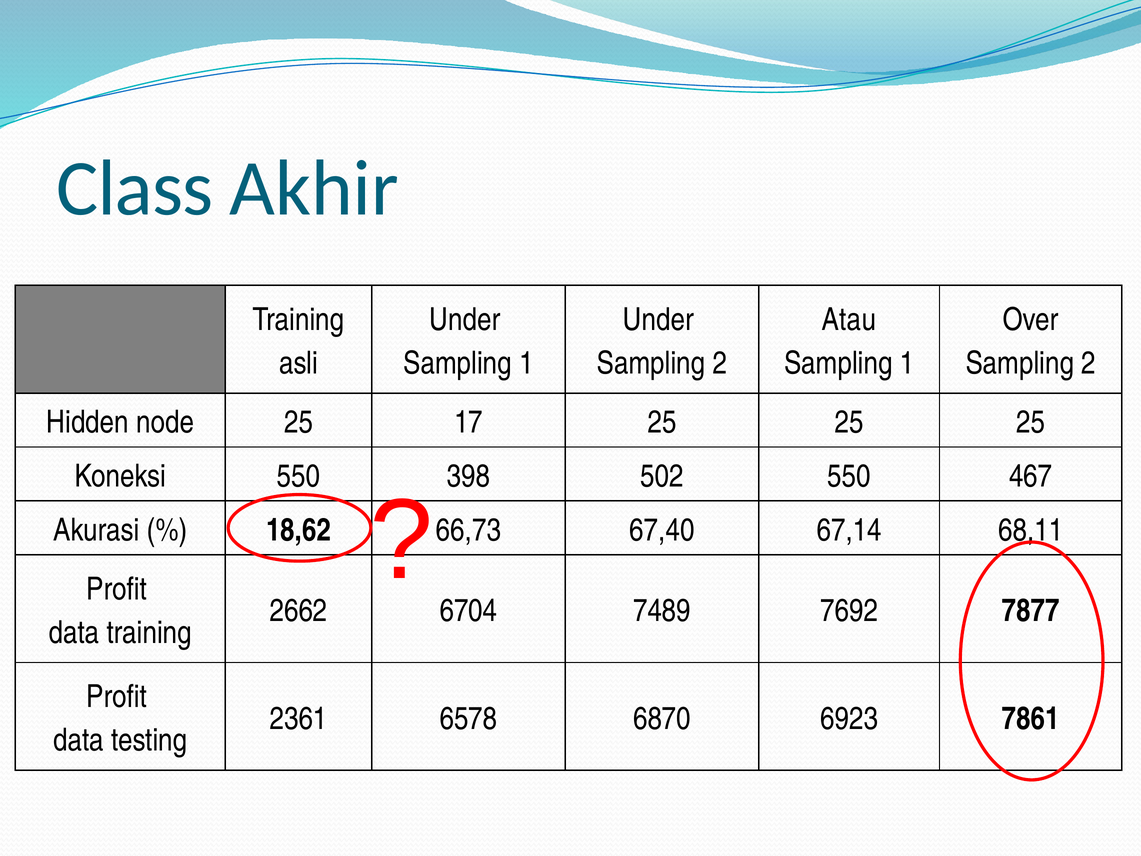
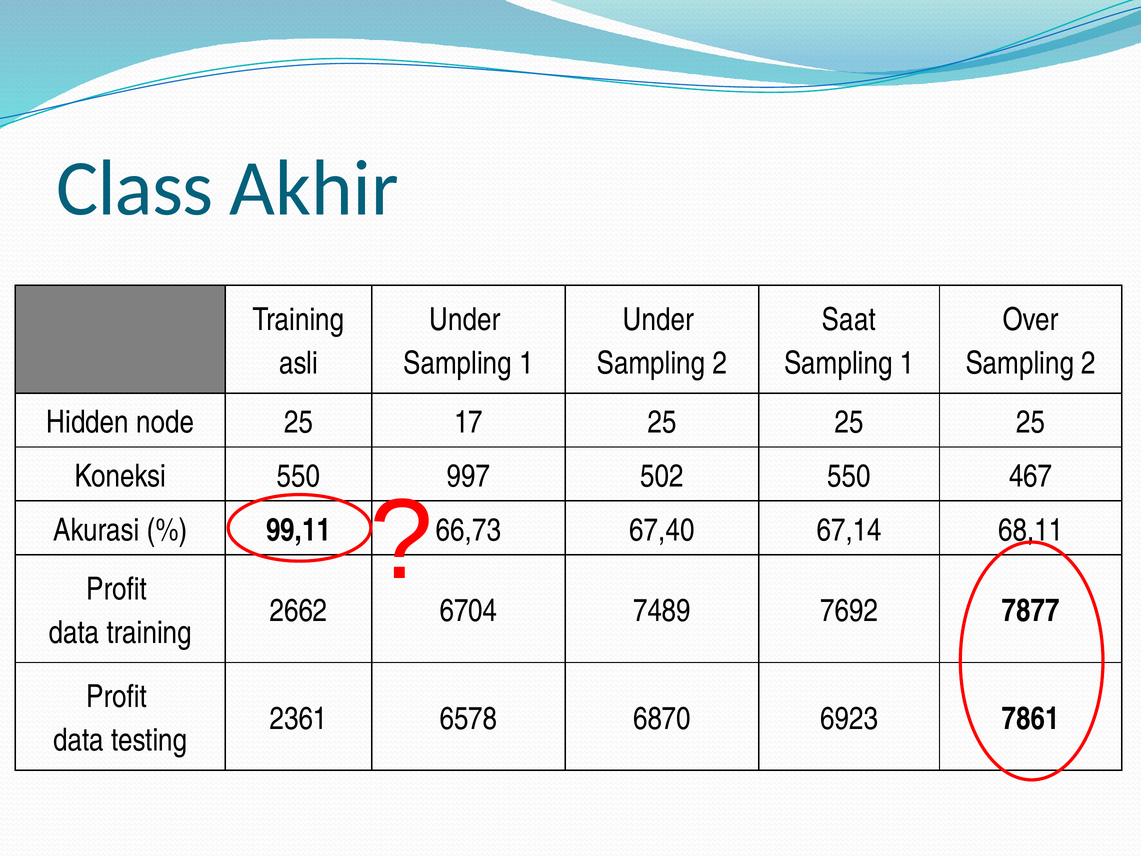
Atau: Atau -> Saat
398: 398 -> 997
18,62: 18,62 -> 99,11
